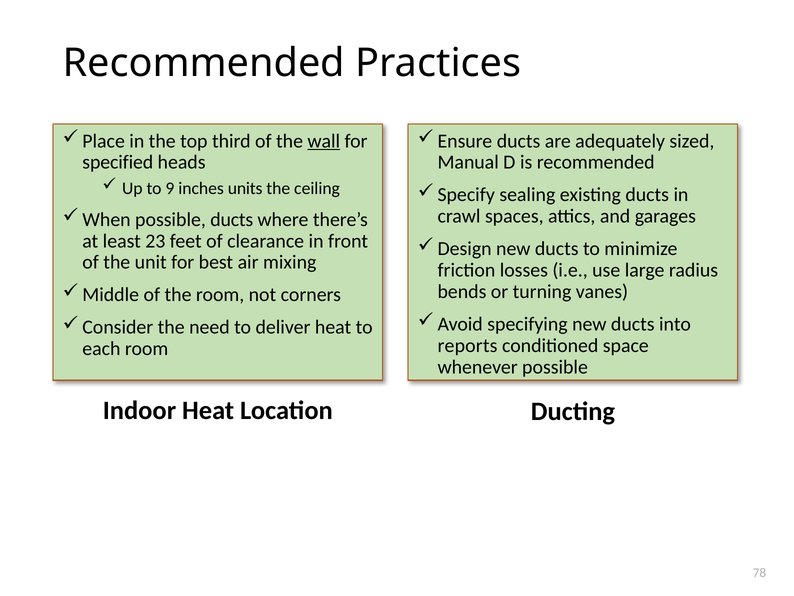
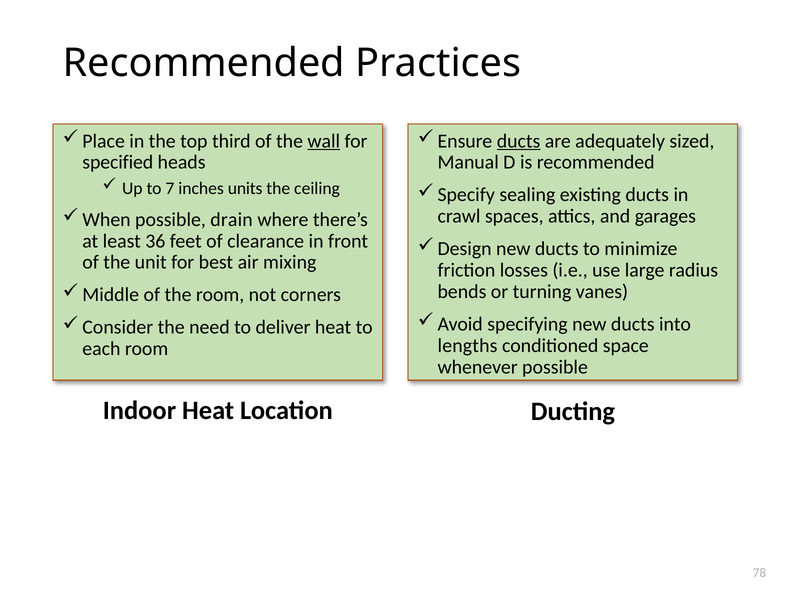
ducts at (519, 141) underline: none -> present
9: 9 -> 7
possible ducts: ducts -> drain
23: 23 -> 36
reports: reports -> lengths
